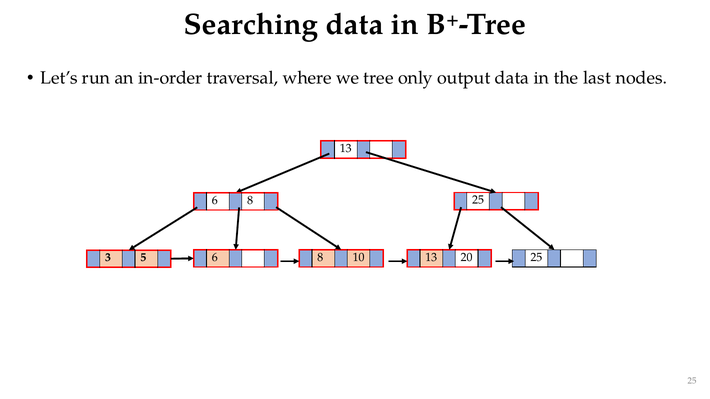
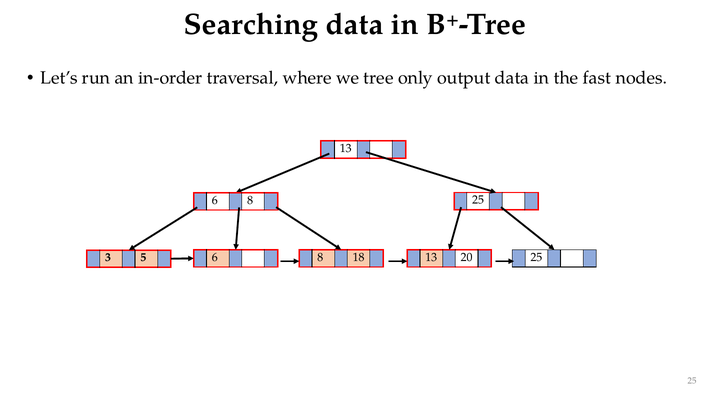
last: last -> fast
10: 10 -> 18
